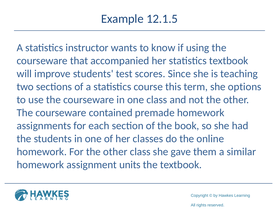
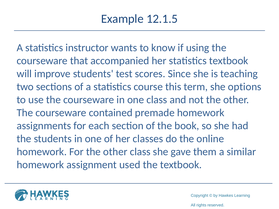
units: units -> used
